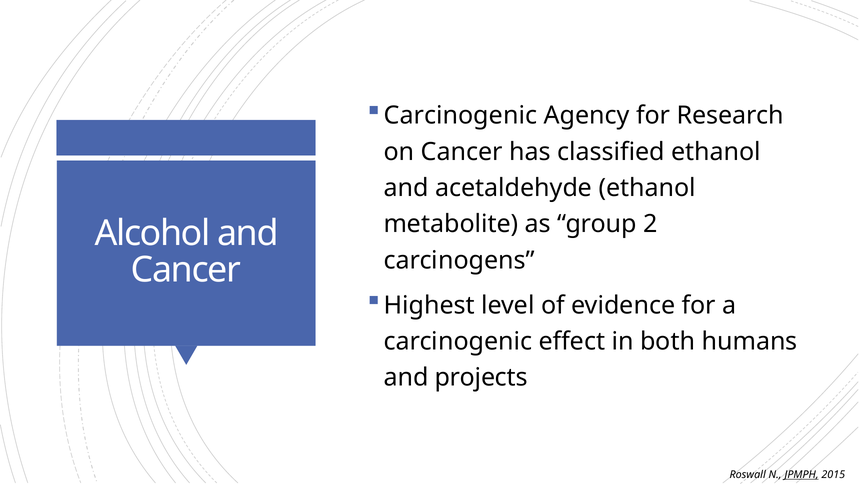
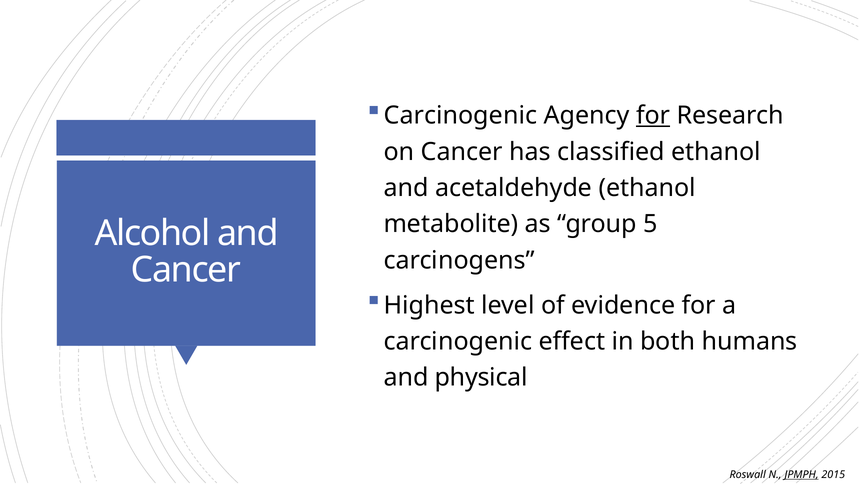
for at (653, 116) underline: none -> present
2: 2 -> 5
projects: projects -> physical
